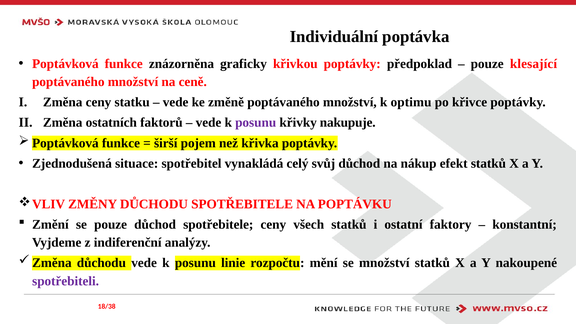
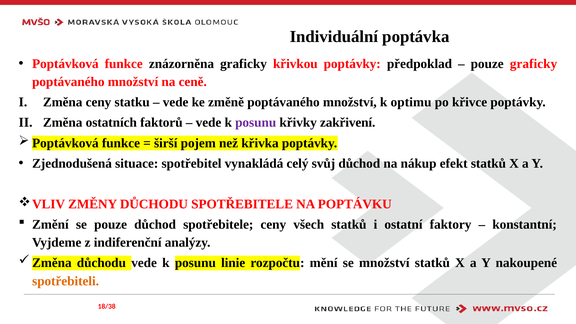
pouze klesající: klesající -> graficky
nakupuje: nakupuje -> zakřivení
spotřebiteli colour: purple -> orange
